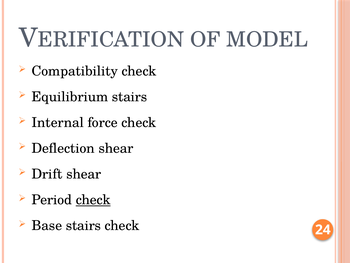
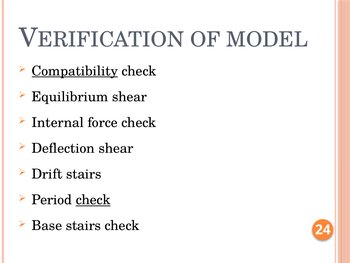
Compatibility underline: none -> present
Equilibrium stairs: stairs -> shear
Drift shear: shear -> stairs
